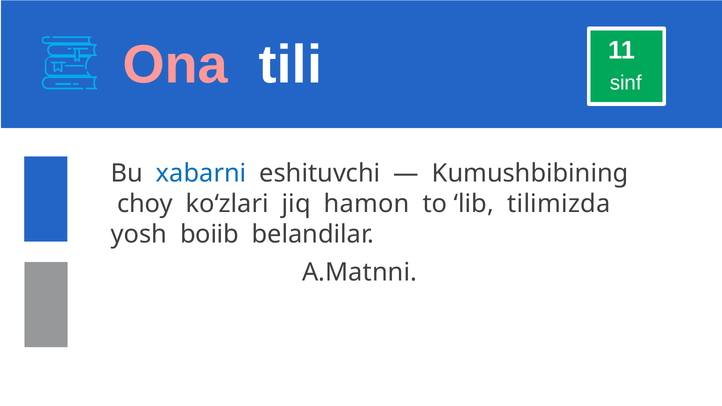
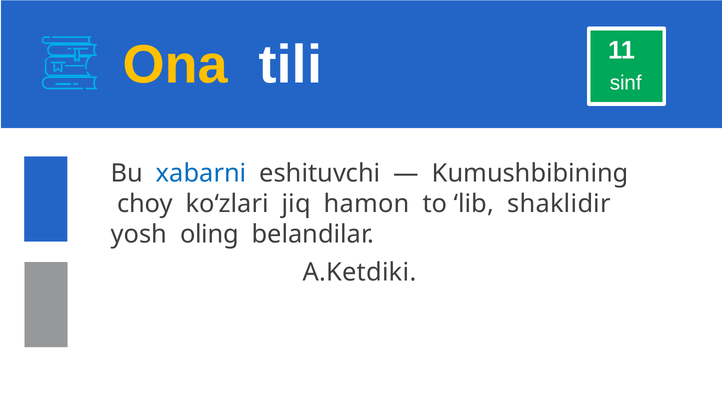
Ona colour: pink -> yellow
tilimizda: tilimizda -> shaklidir
boiib: boiib -> oling
A.Matnni: A.Matnni -> A.Ketdiki
